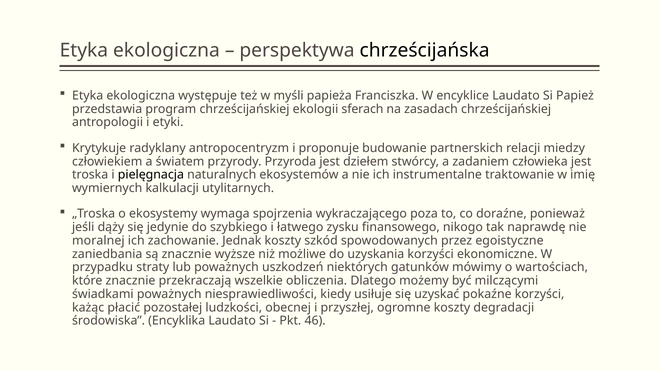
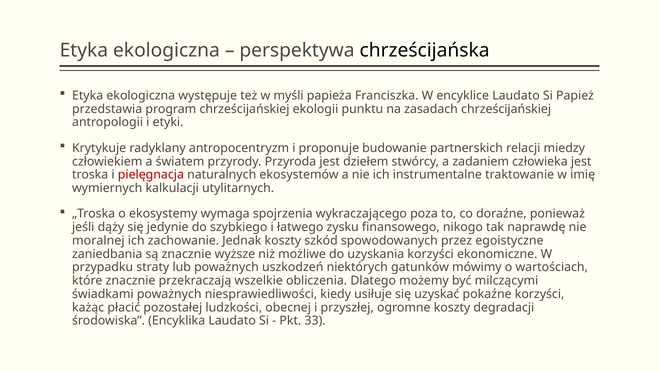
sferach: sferach -> punktu
pielęgnacja colour: black -> red
46: 46 -> 33
